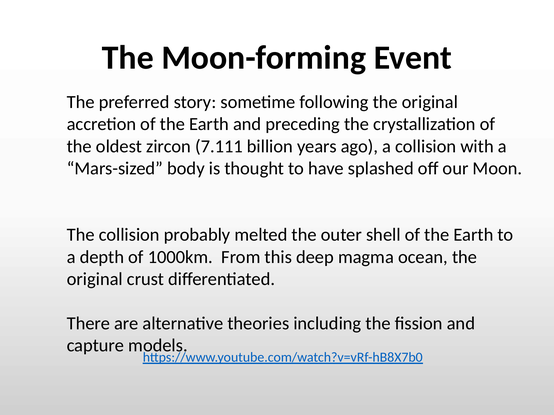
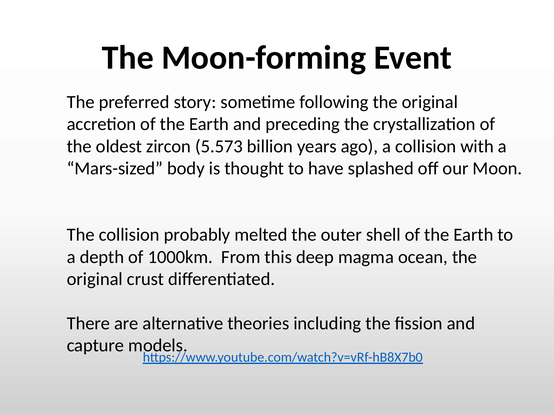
7.111: 7.111 -> 5.573
